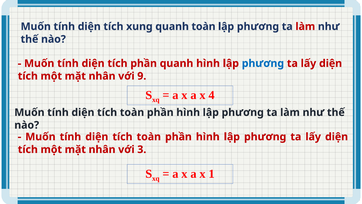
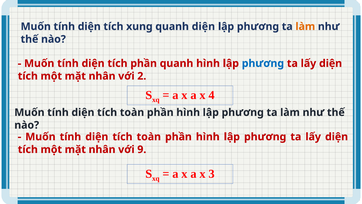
quanh toàn: toàn -> diện
làm at (305, 26) colour: red -> orange
9: 9 -> 2
3: 3 -> 9
1: 1 -> 3
